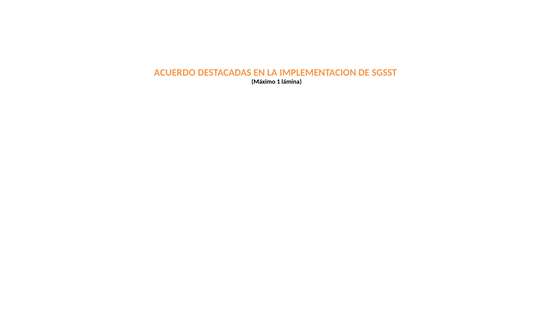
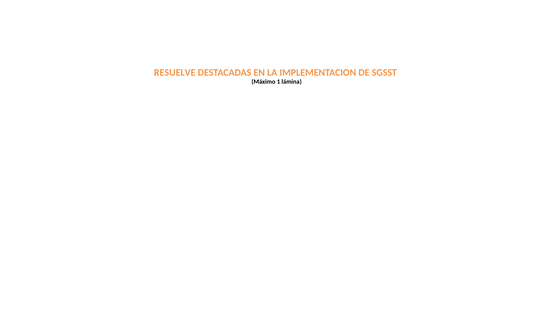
ACUERDO: ACUERDO -> RESUELVE
